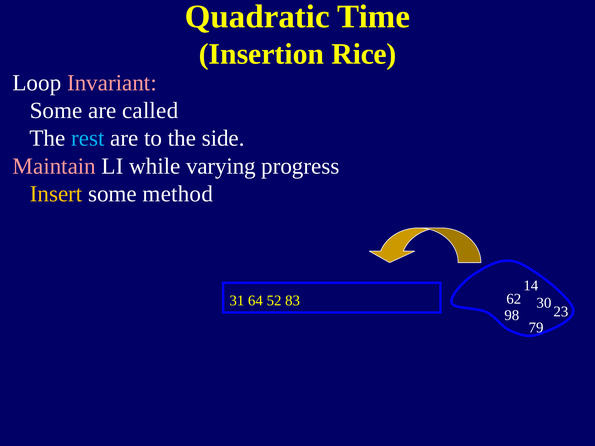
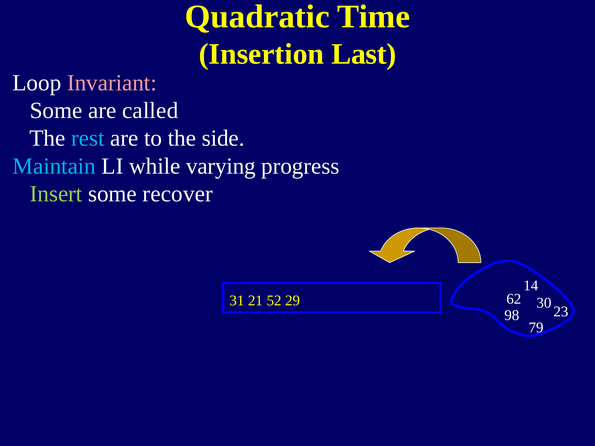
Rice: Rice -> Last
Maintain colour: pink -> light blue
Insert colour: yellow -> light green
method: method -> recover
64: 64 -> 21
83: 83 -> 29
